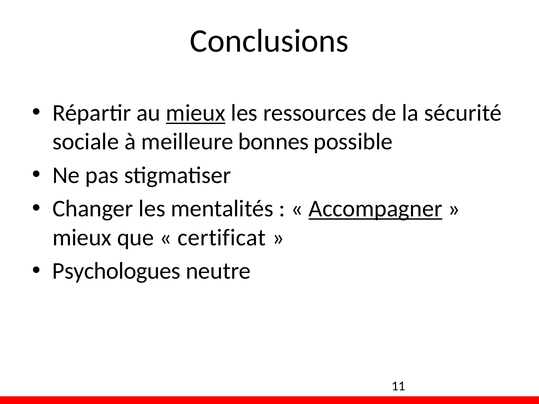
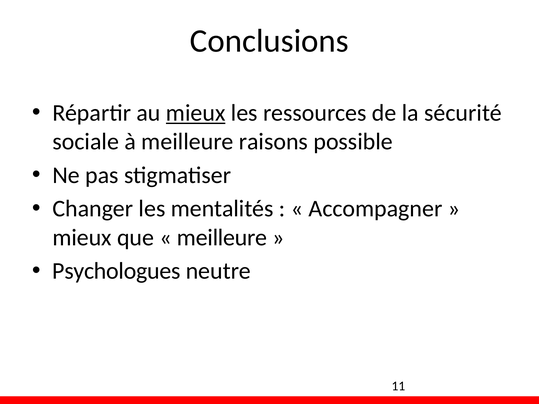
bonnes: bonnes -> raisons
Accompagner underline: present -> none
certificat at (222, 238): certificat -> meilleure
